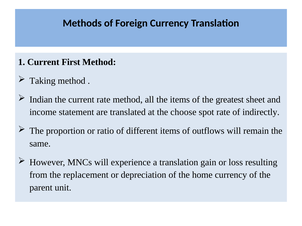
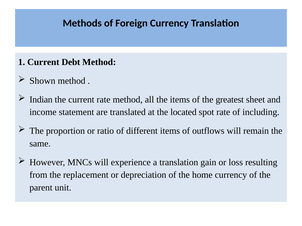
First: First -> Debt
Taking: Taking -> Shown
choose: choose -> located
indirectly: indirectly -> including
